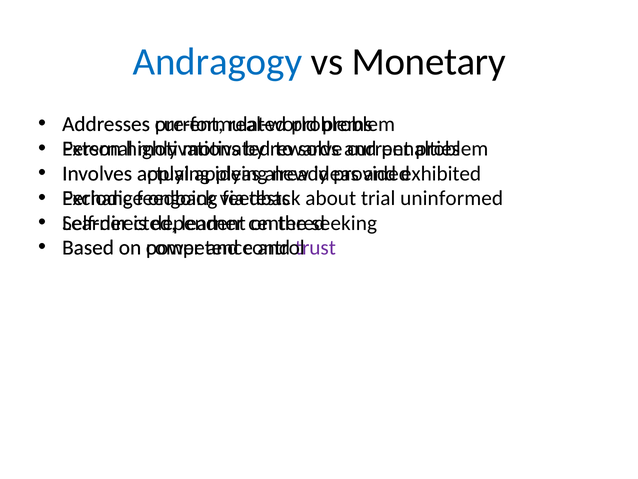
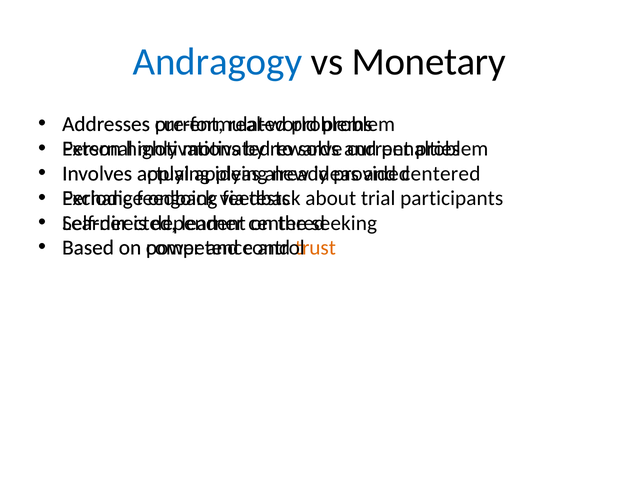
exhibited at (441, 173): exhibited -> centered
uninformed: uninformed -> participants
trust colour: purple -> orange
